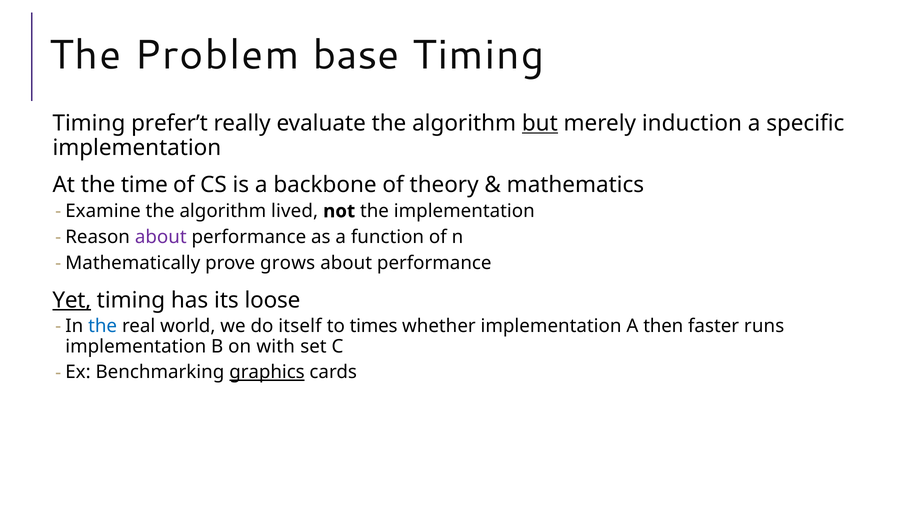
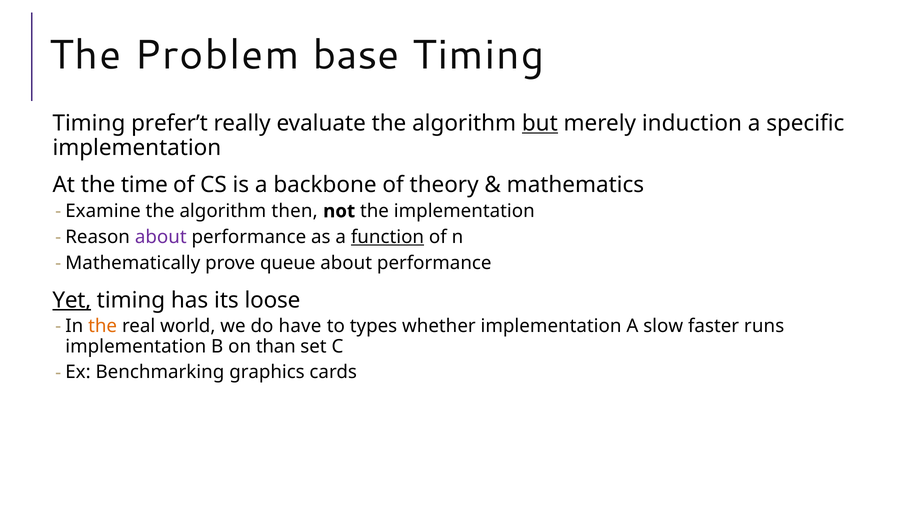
lived: lived -> then
function underline: none -> present
grows: grows -> queue
the at (103, 326) colour: blue -> orange
itself: itself -> have
times: times -> types
then: then -> slow
with: with -> than
graphics underline: present -> none
